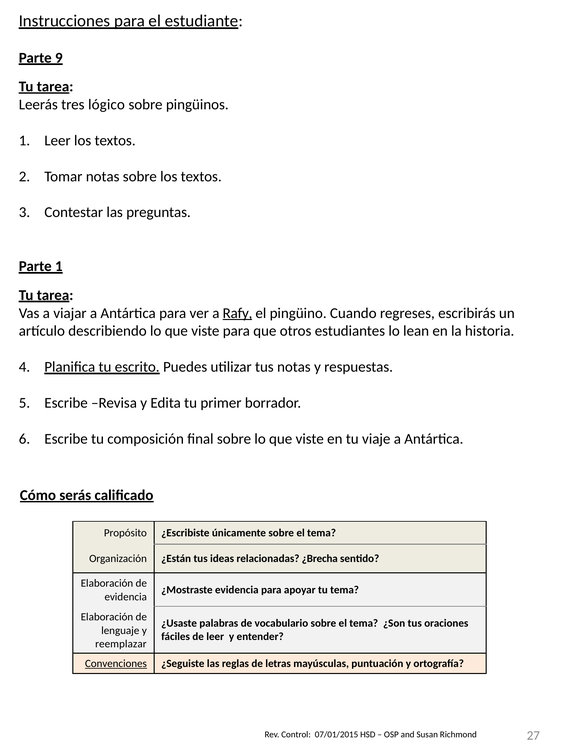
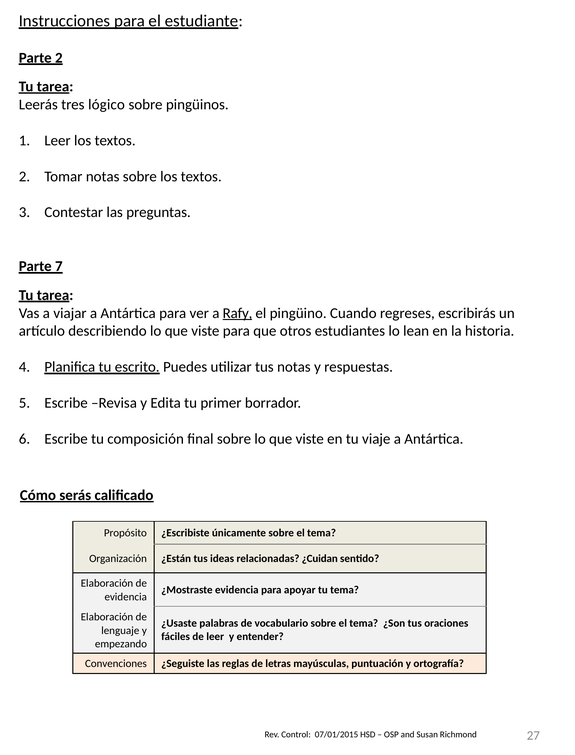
Parte 9: 9 -> 2
Parte 1: 1 -> 7
¿Brecha: ¿Brecha -> ¿Cuidan
reemplazar: reemplazar -> empezando
Convenciones underline: present -> none
